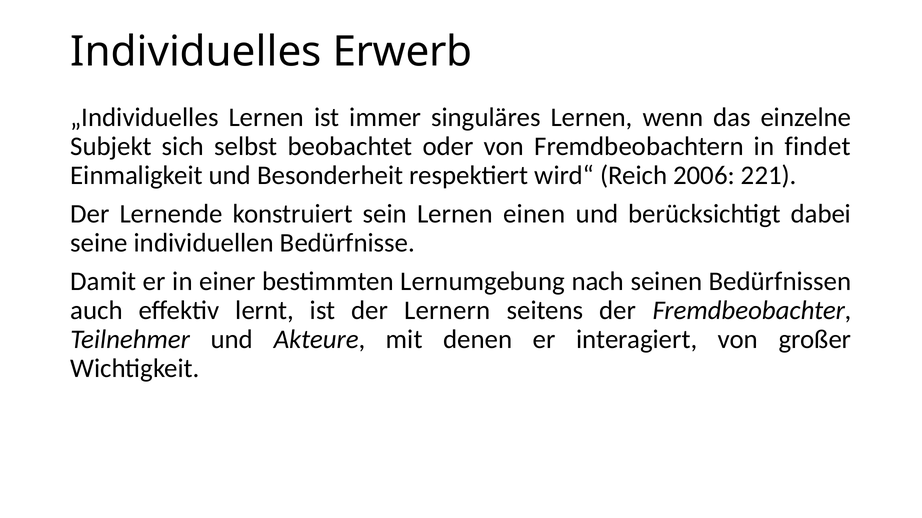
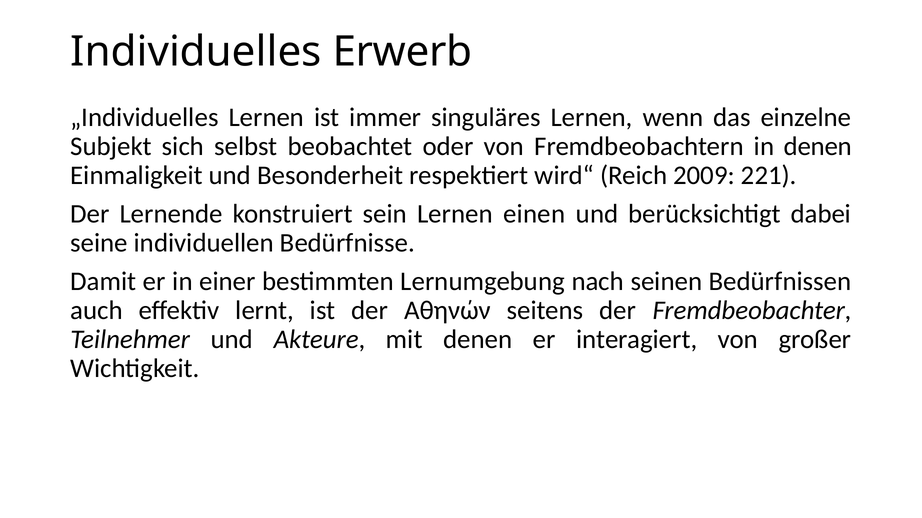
in findet: findet -> denen
2006: 2006 -> 2009
Lernern: Lernern -> Αθηνών
